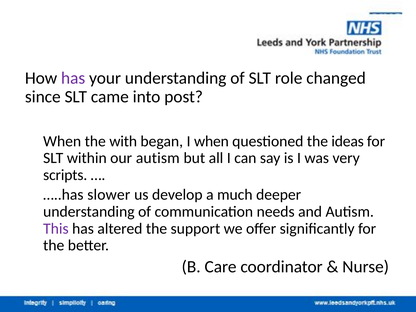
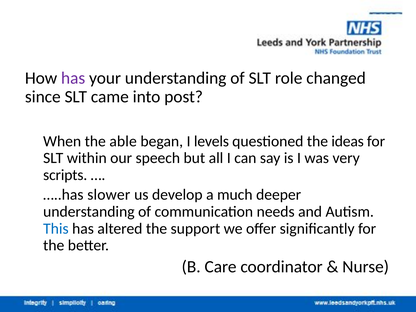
with: with -> able
I when: when -> levels
our autism: autism -> speech
This colour: purple -> blue
